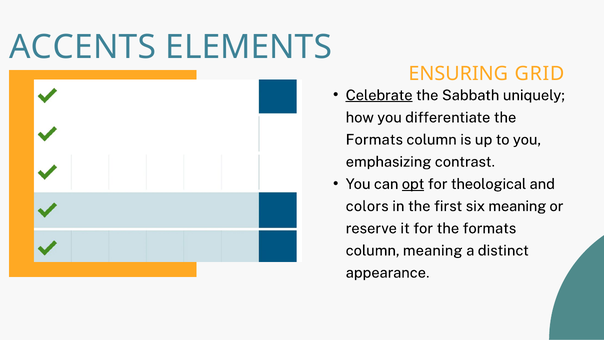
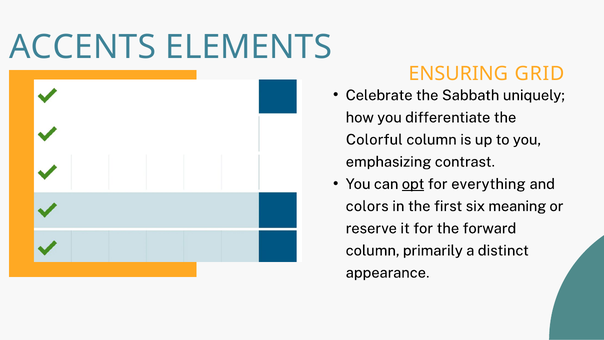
Celebrate underline: present -> none
Formats at (374, 140): Formats -> Colorful
theological: theological -> everything
for the formats: formats -> forward
column meaning: meaning -> primarily
